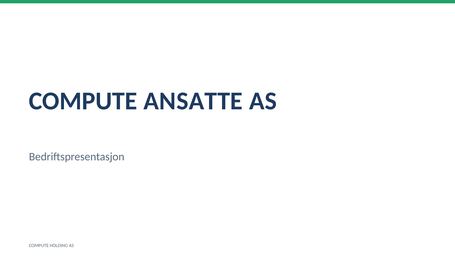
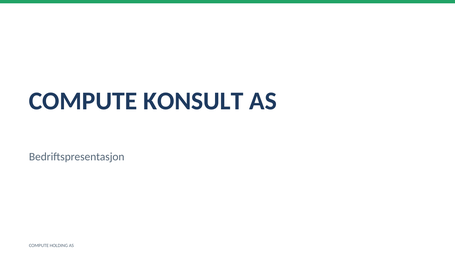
ANSATTE: ANSATTE -> KONSULT
